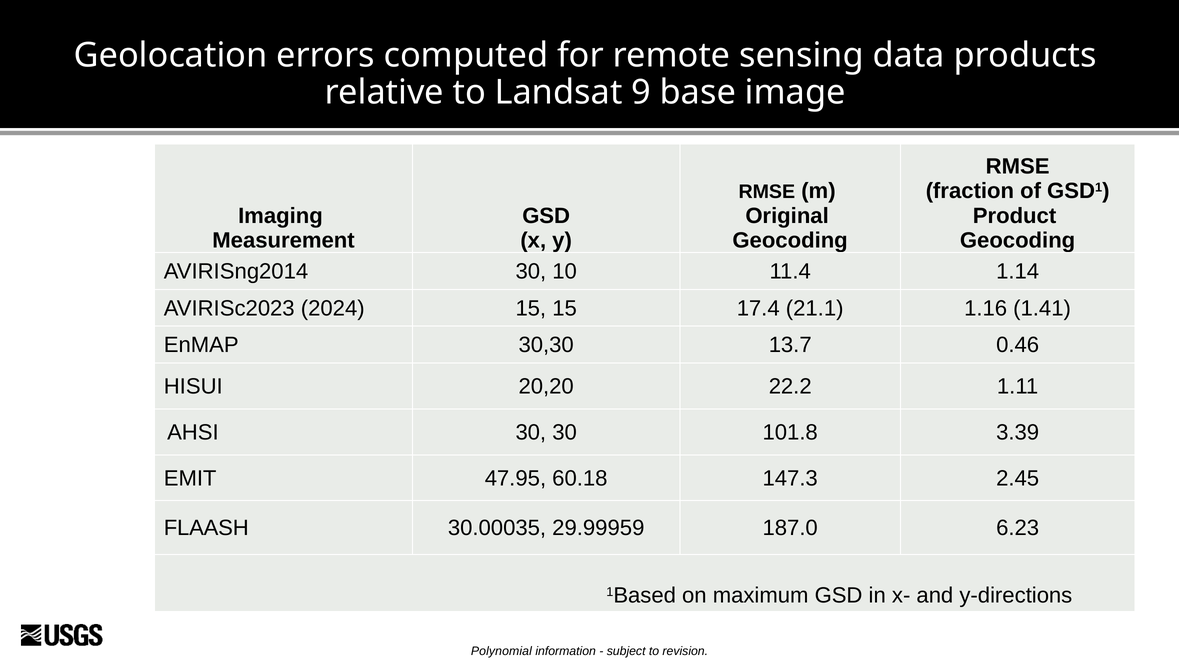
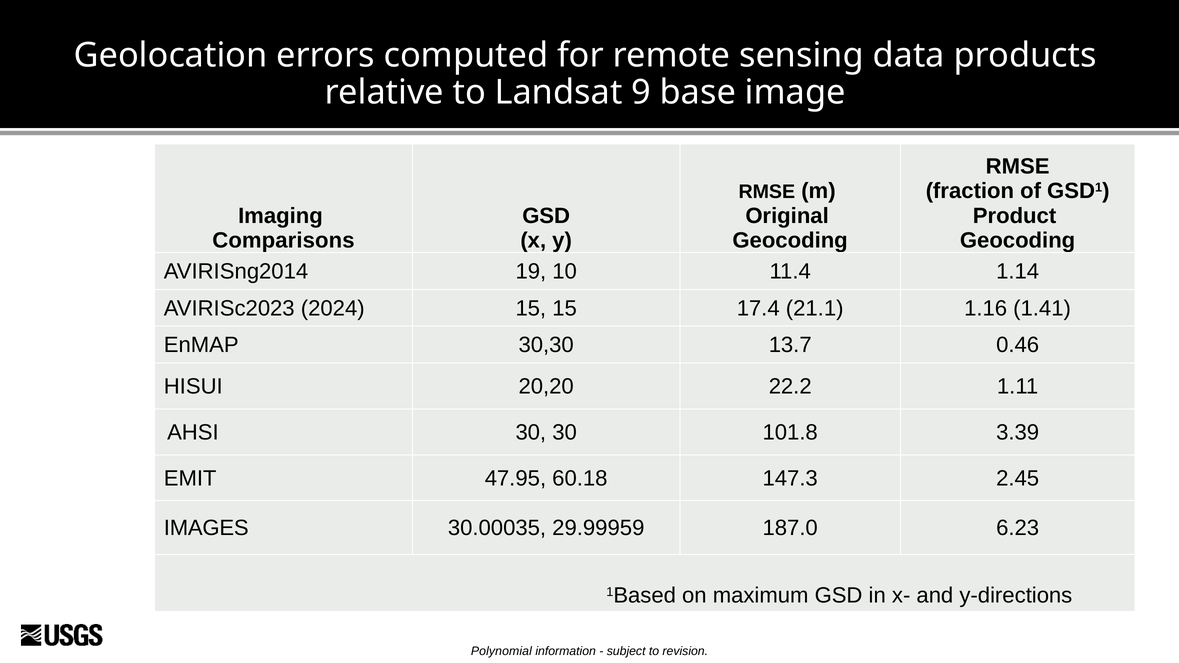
Measurement: Measurement -> Comparisons
AVIRISng2014 30: 30 -> 19
FLAASH: FLAASH -> IMAGES
